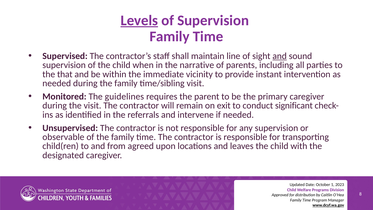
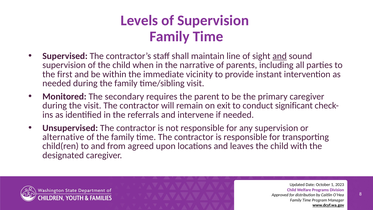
Levels underline: present -> none
that: that -> first
guidelines: guidelines -> secondary
observable: observable -> alternative
